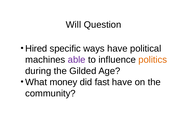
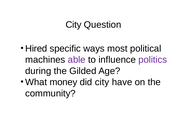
Will at (73, 25): Will -> City
ways have: have -> most
politics colour: orange -> purple
did fast: fast -> city
